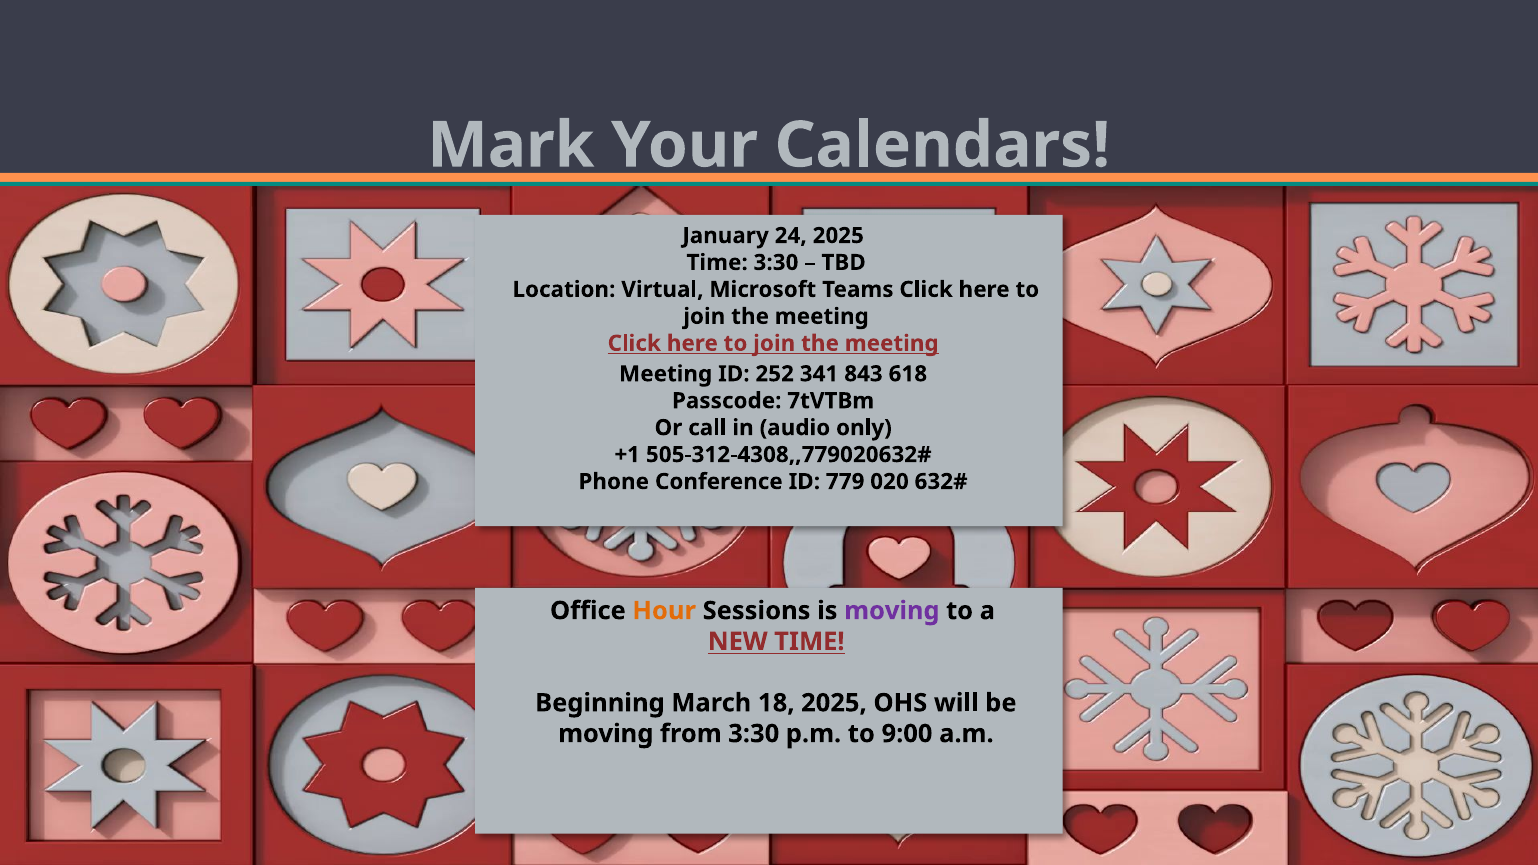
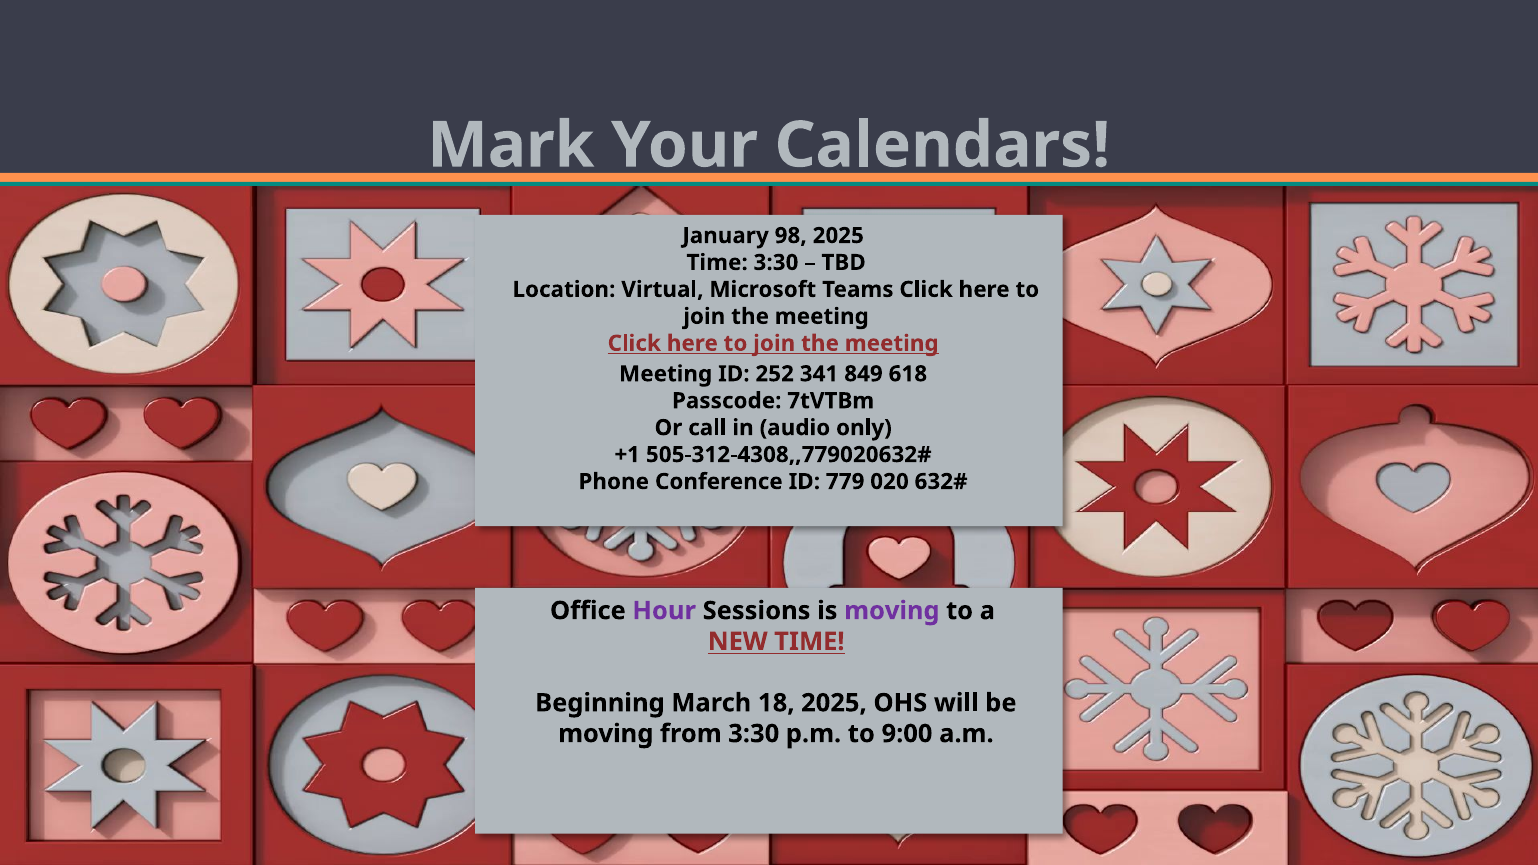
24: 24 -> 98
843: 843 -> 849
Hour colour: orange -> purple
